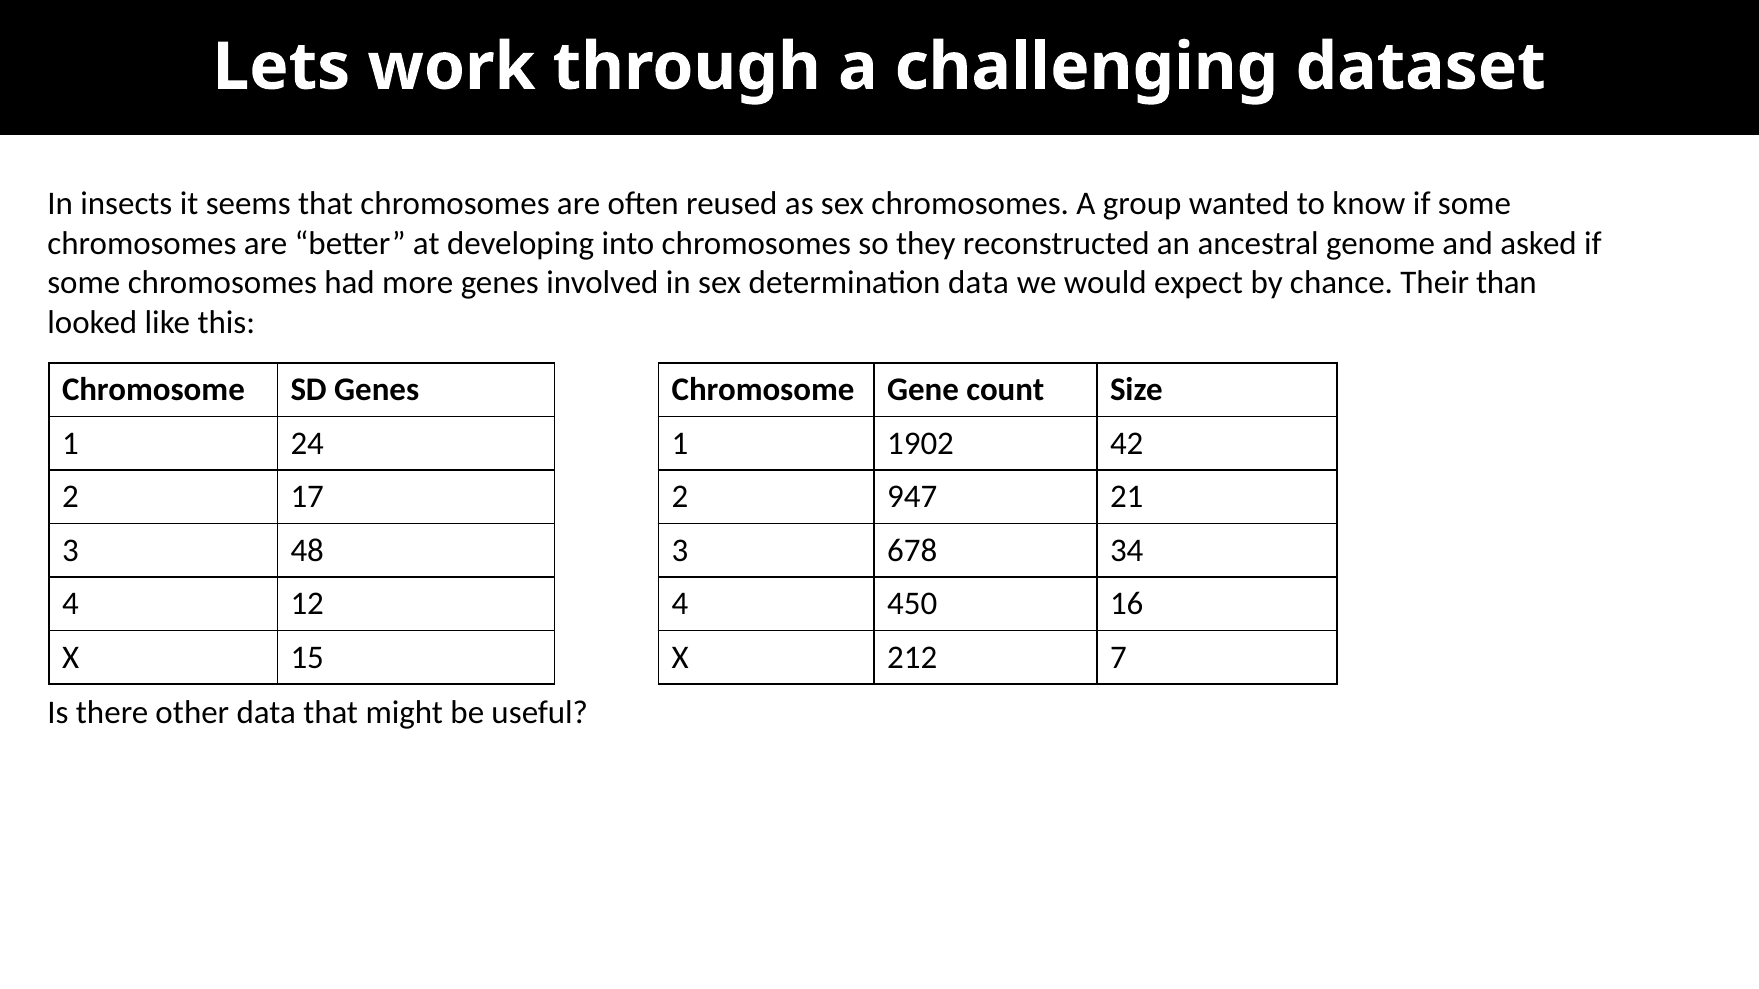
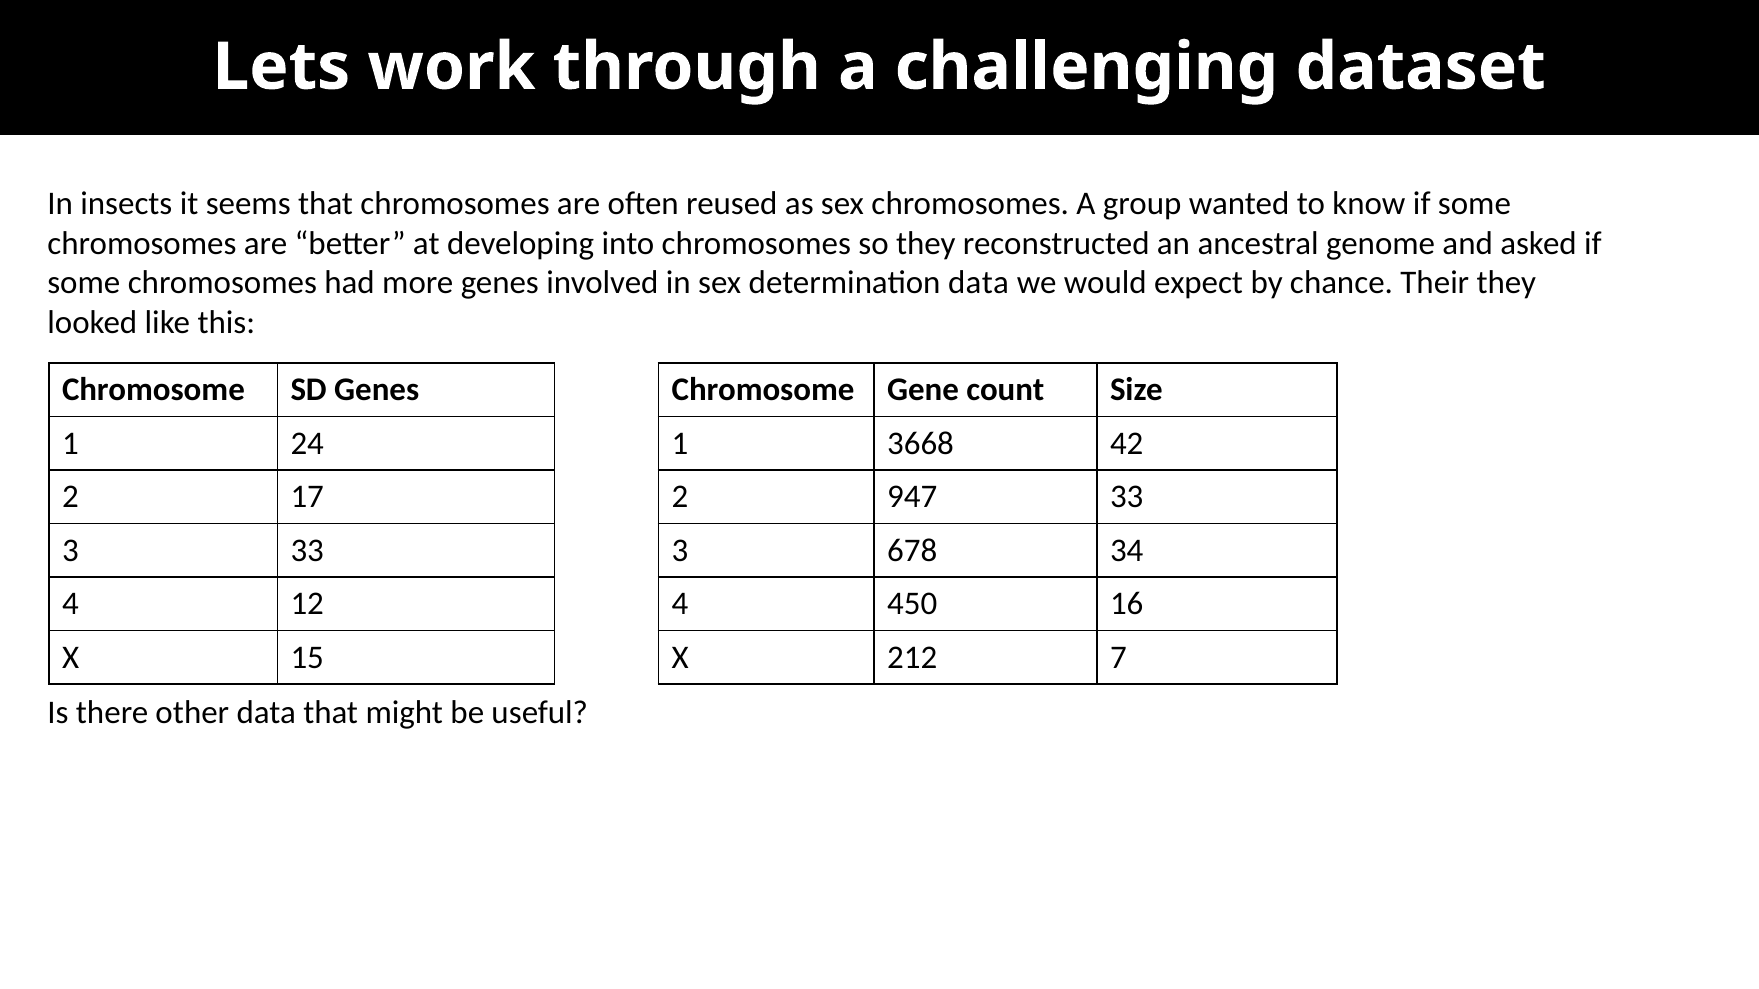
Their than: than -> they
1902: 1902 -> 3668
947 21: 21 -> 33
3 48: 48 -> 33
